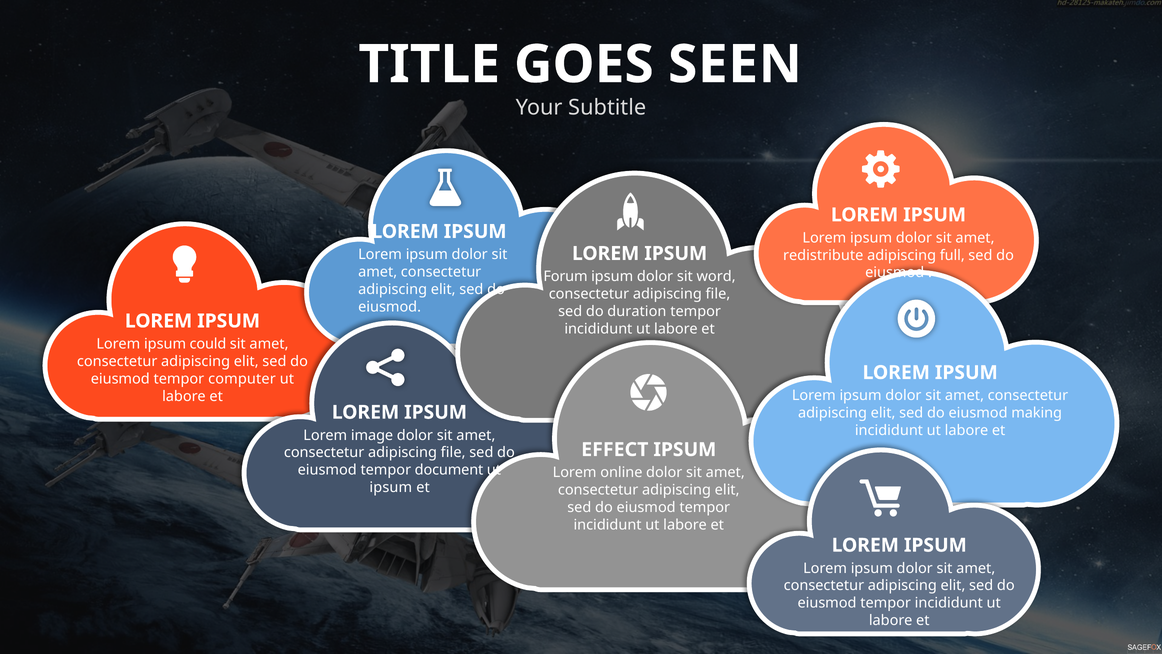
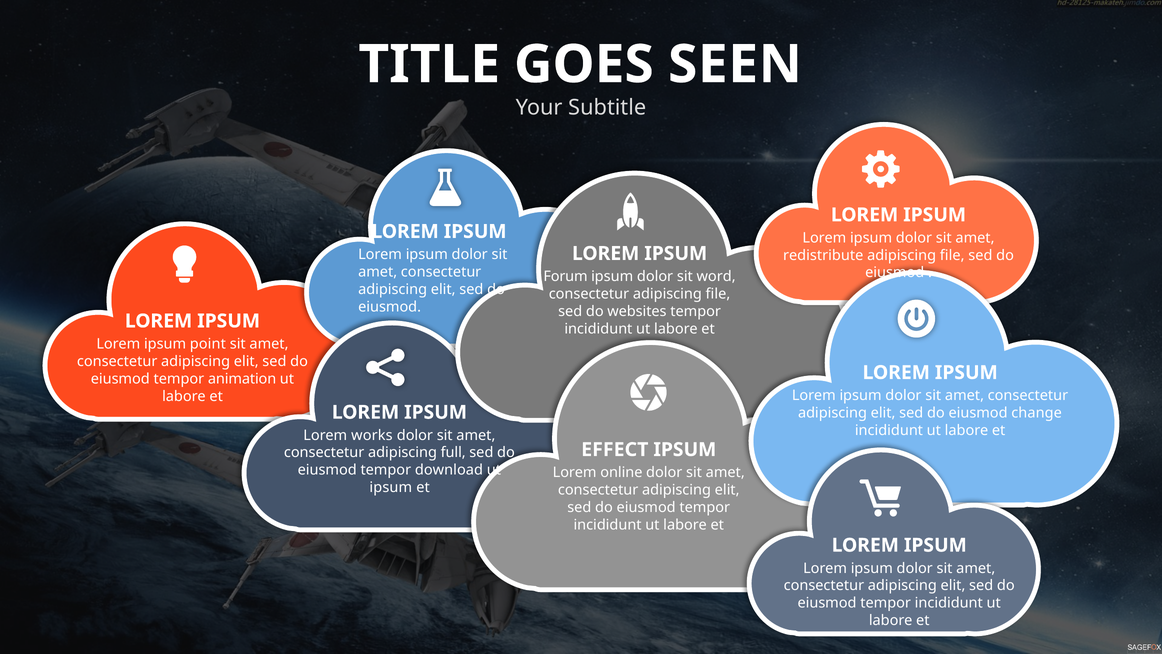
full at (952, 255): full -> file
duration: duration -> websites
could: could -> point
computer: computer -> animation
making: making -> change
image: image -> works
file at (453, 452): file -> full
document: document -> download
